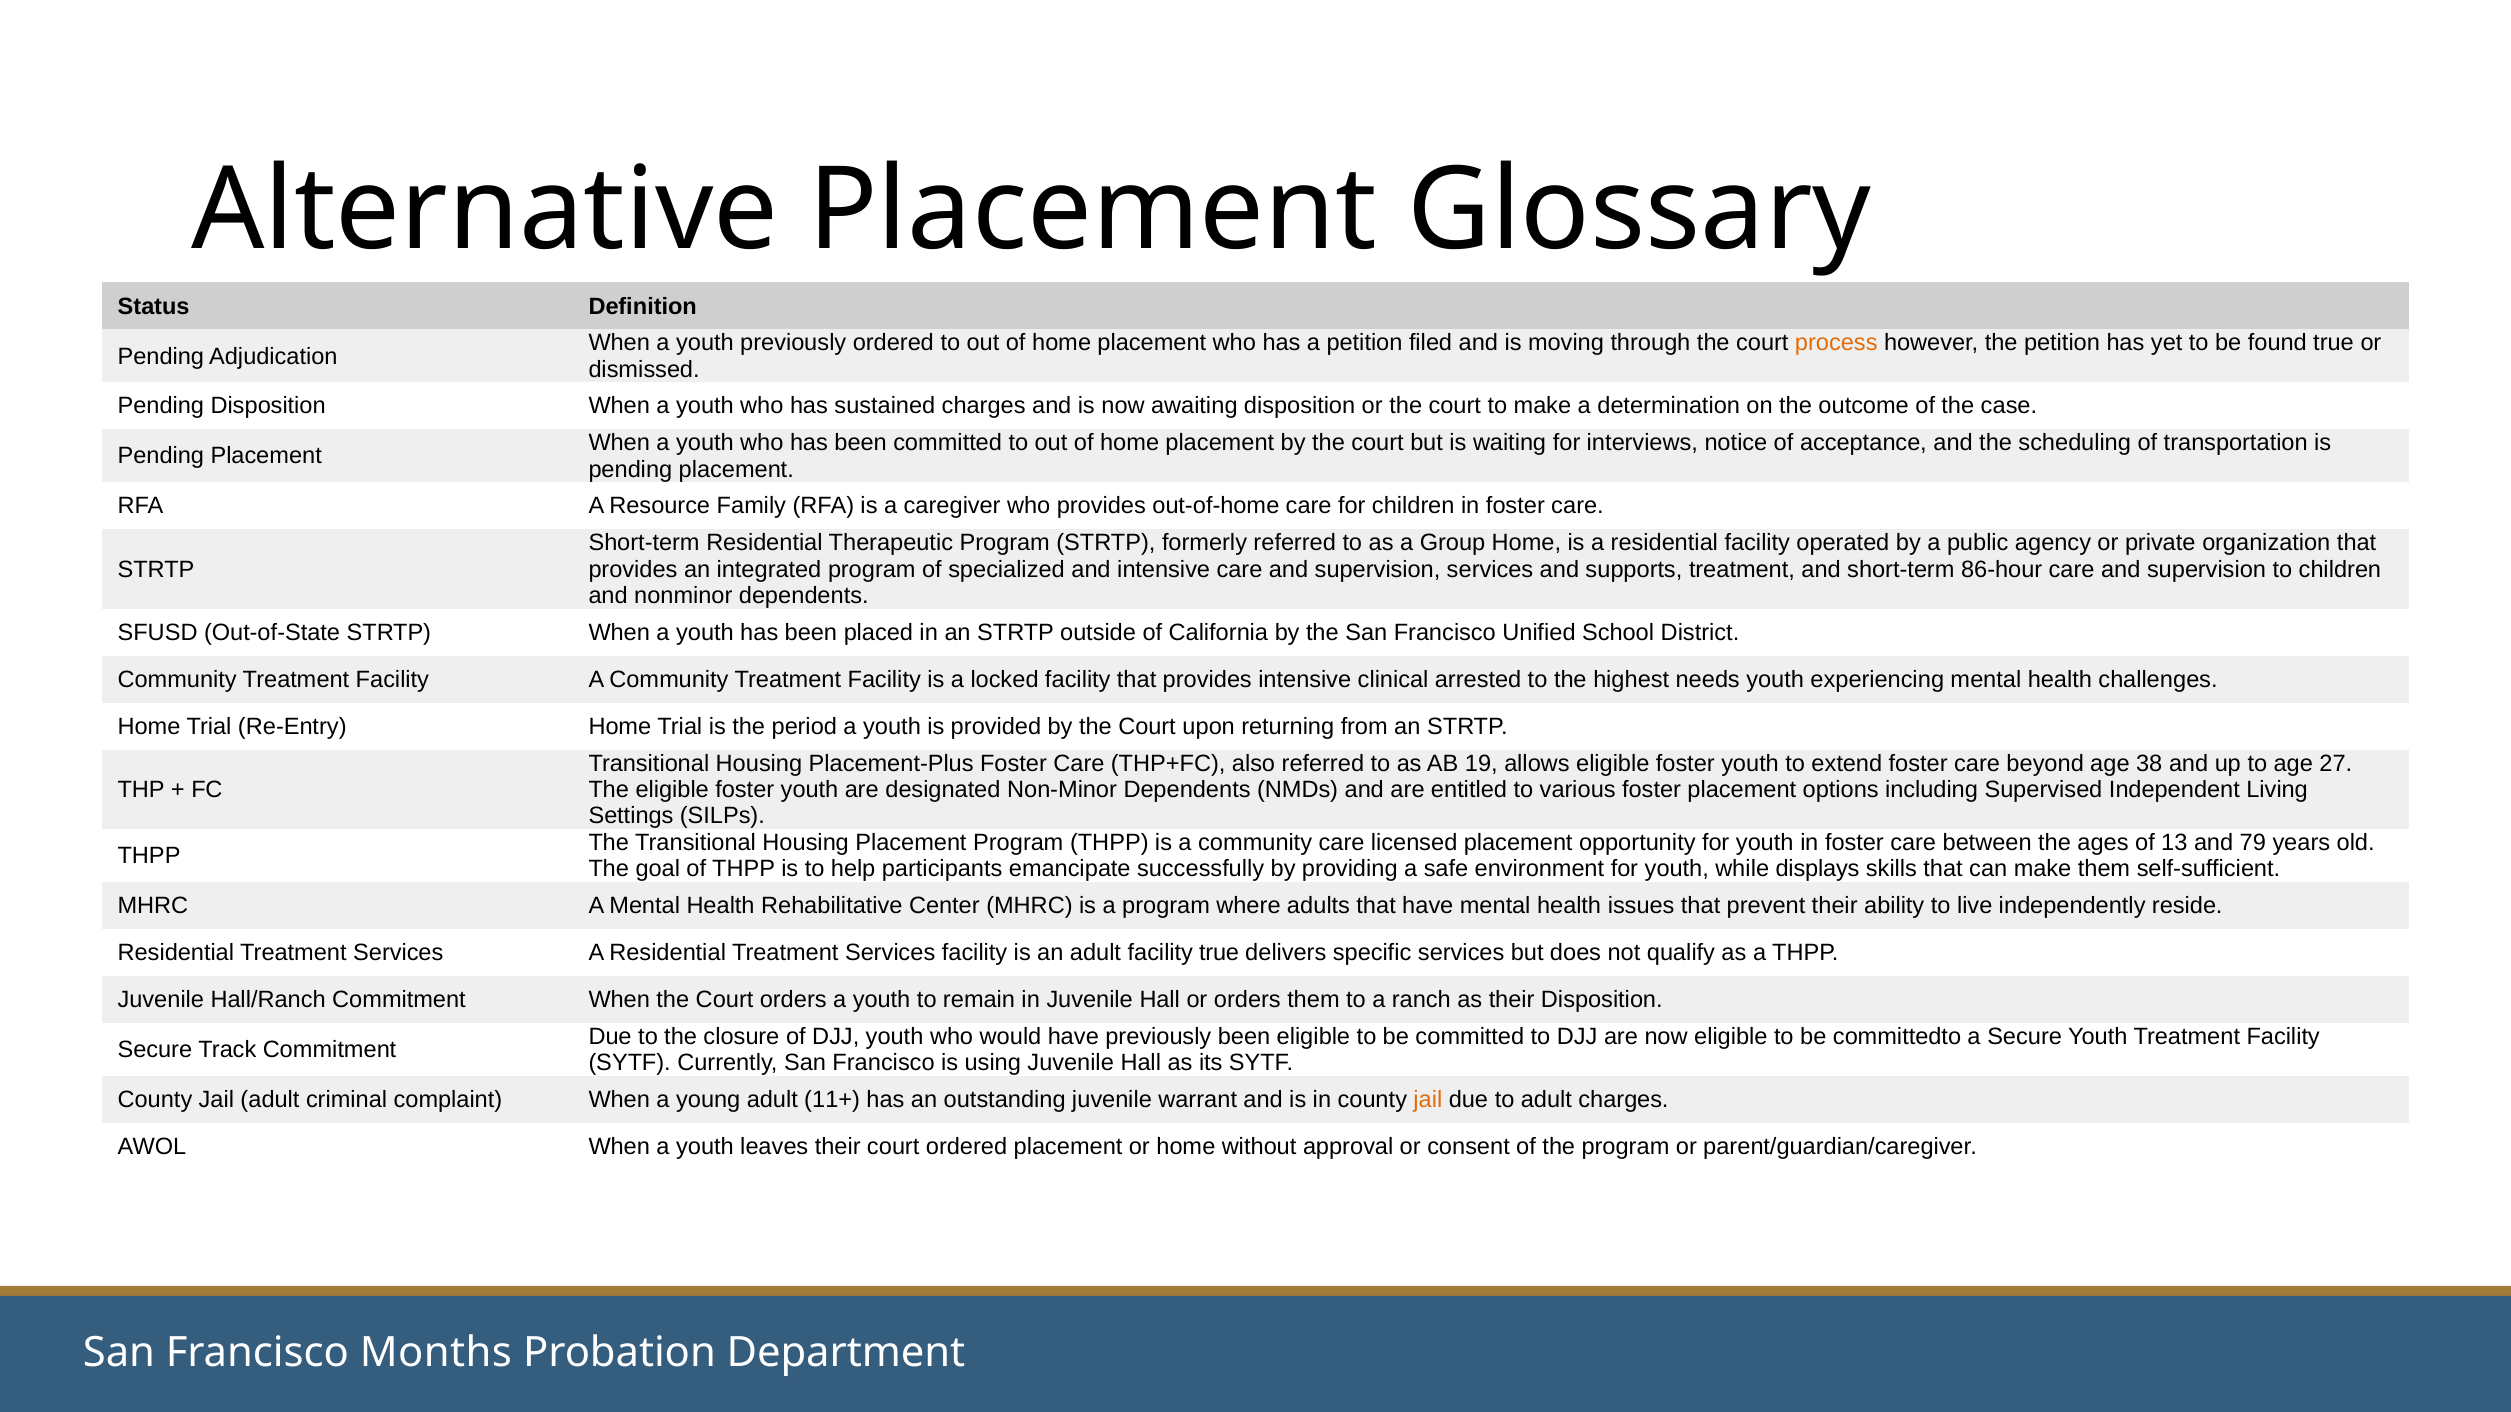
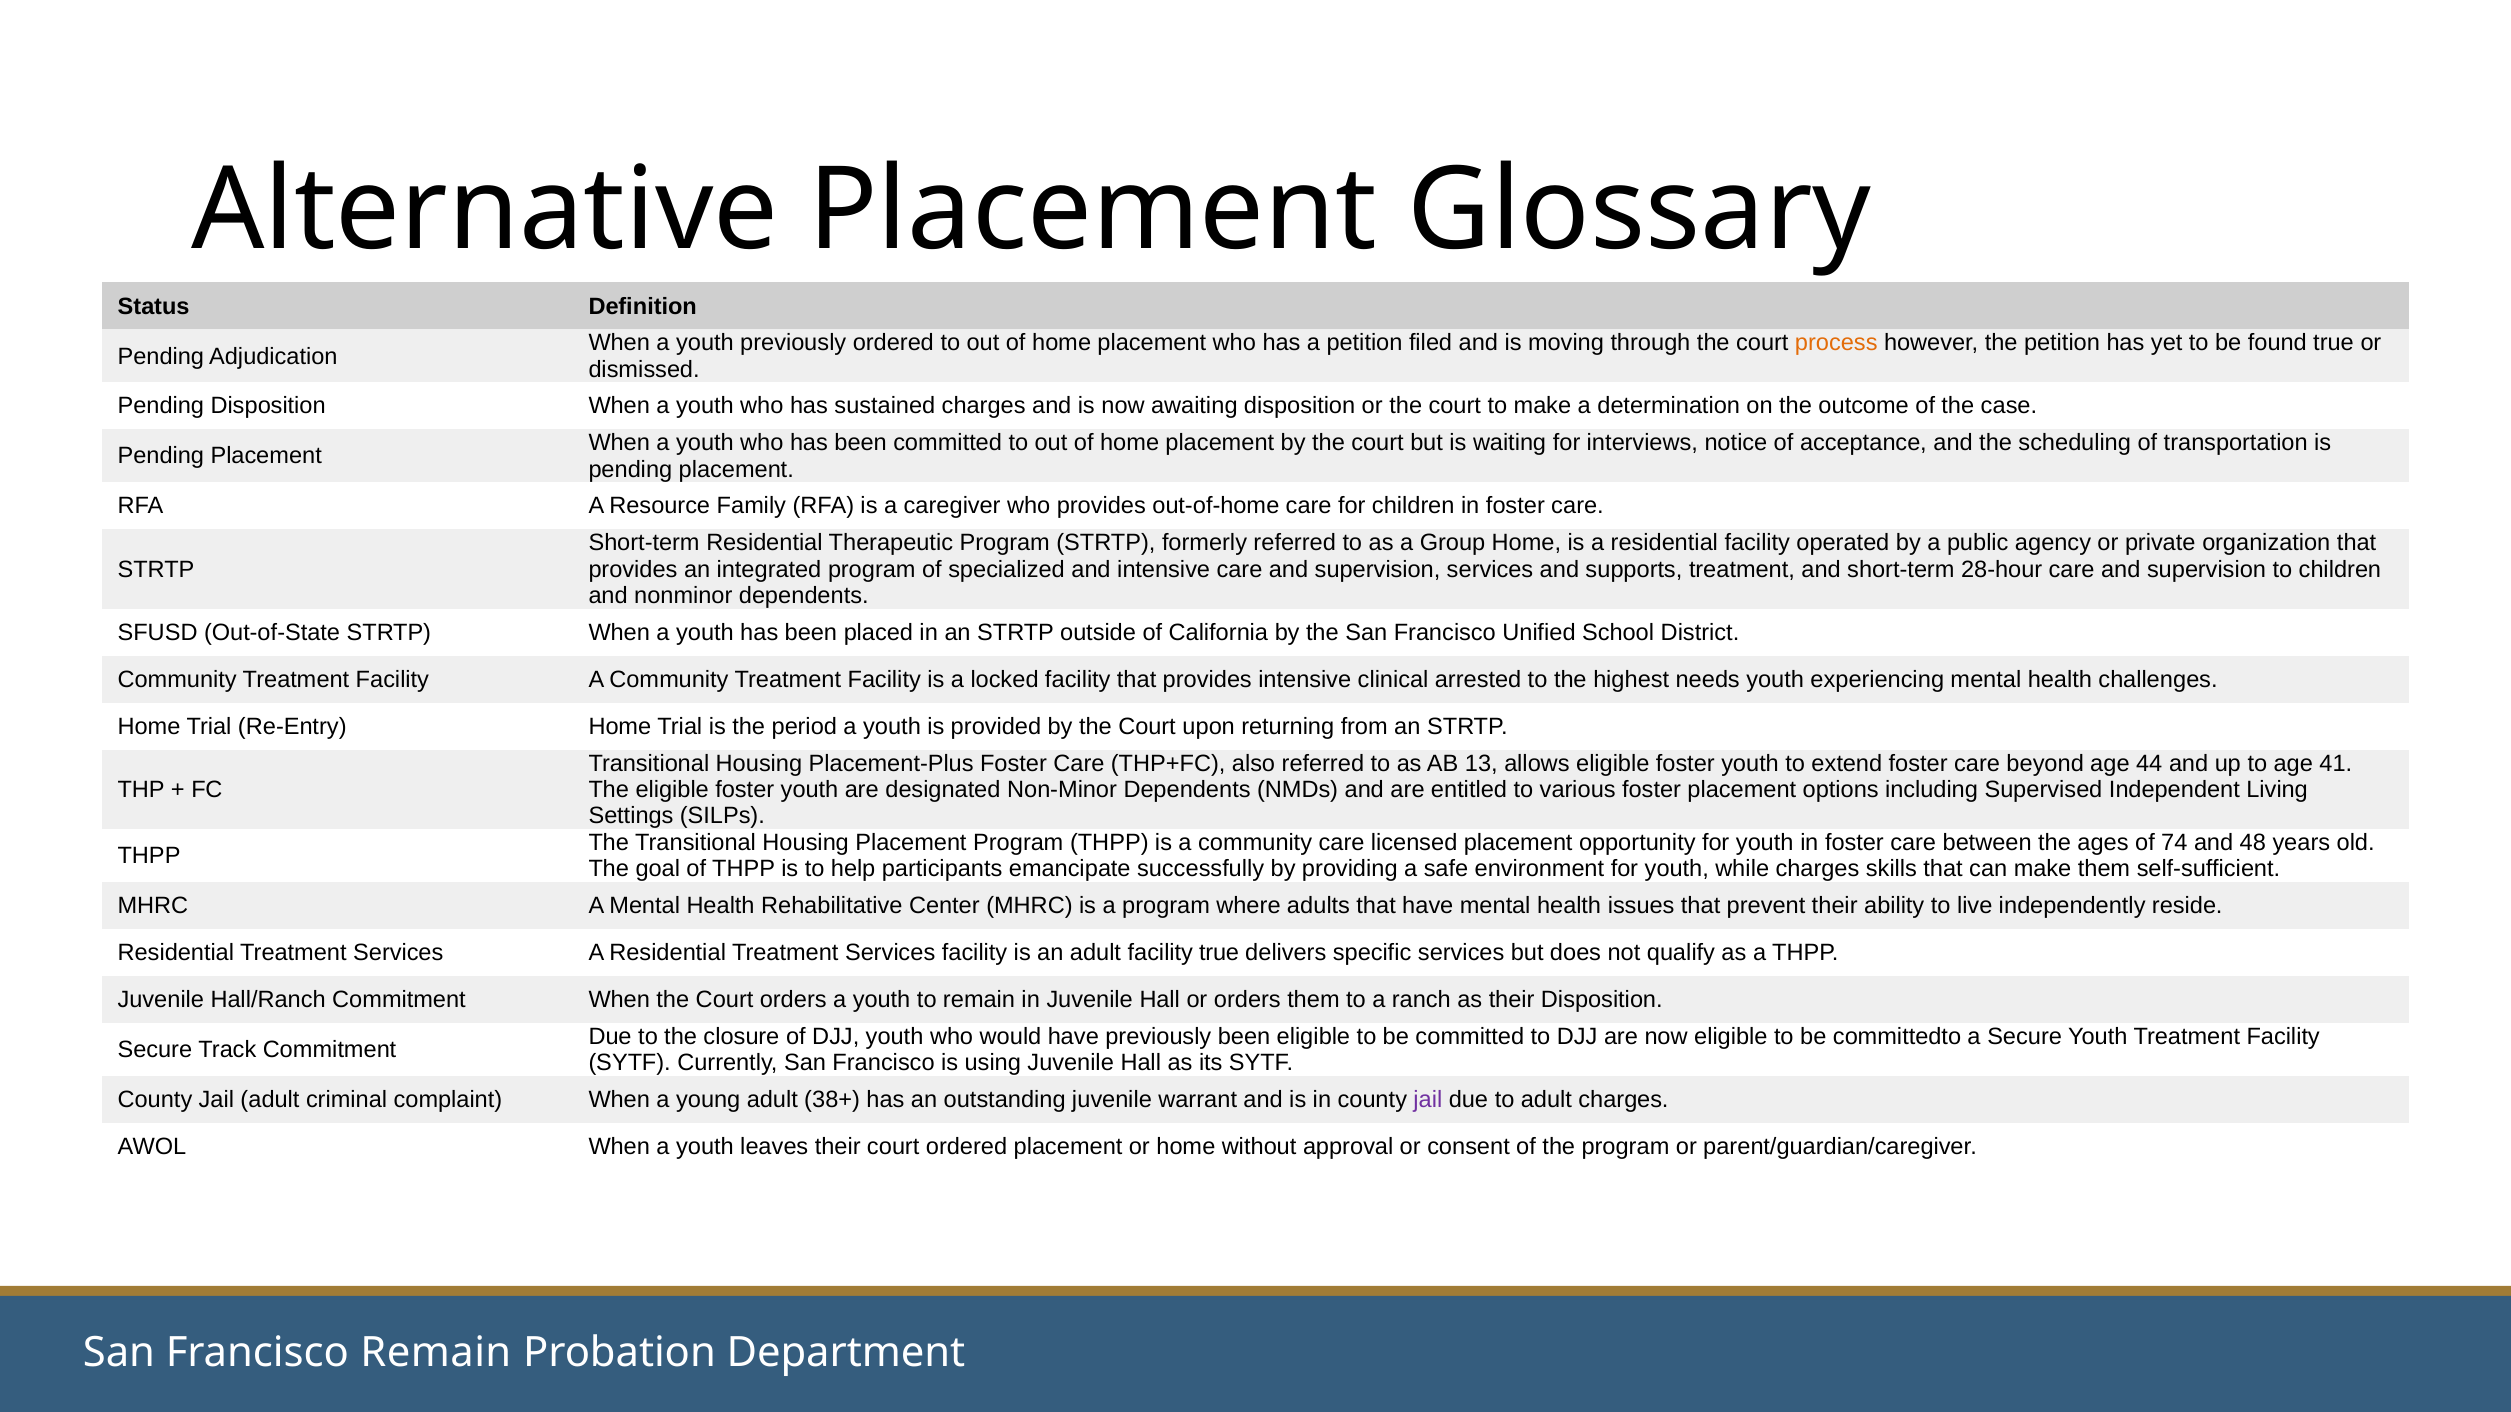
86-hour: 86-hour -> 28-hour
19: 19 -> 13
38: 38 -> 44
27: 27 -> 41
13: 13 -> 74
79: 79 -> 48
while displays: displays -> charges
11+: 11+ -> 38+
jail at (1428, 1100) colour: orange -> purple
Francisco Months: Months -> Remain
